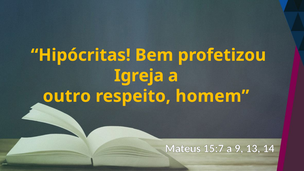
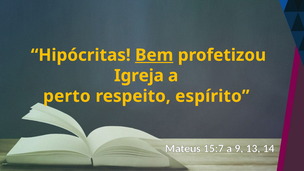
Bem underline: none -> present
outro: outro -> perto
homem: homem -> espírito
